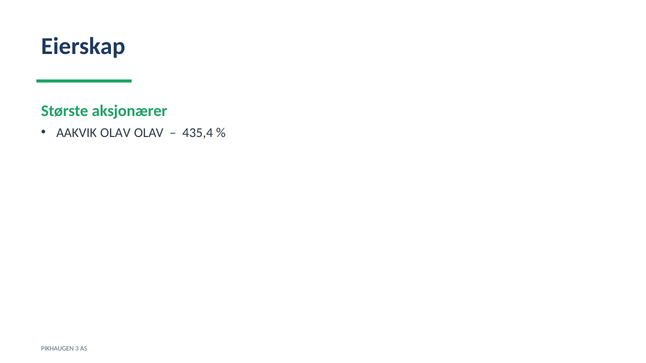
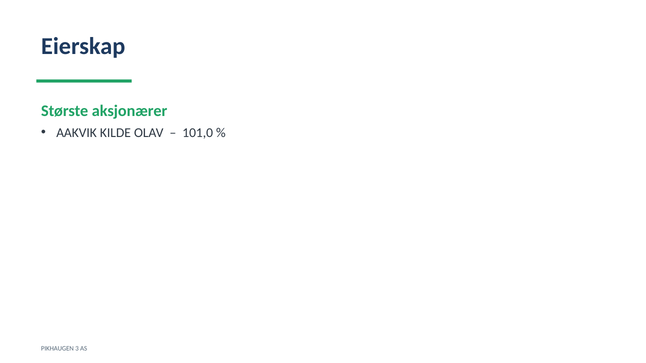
AAKVIK OLAV: OLAV -> KILDE
435,4: 435,4 -> 101,0
